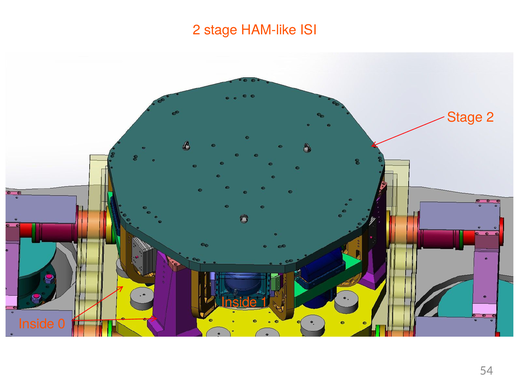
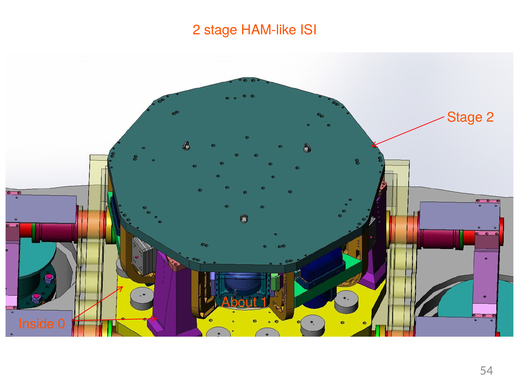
Inside at (239, 302): Inside -> About
